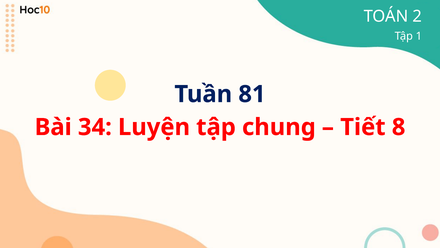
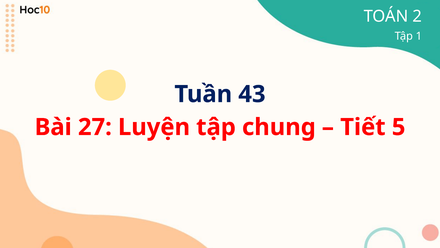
81: 81 -> 43
34: 34 -> 27
8: 8 -> 5
